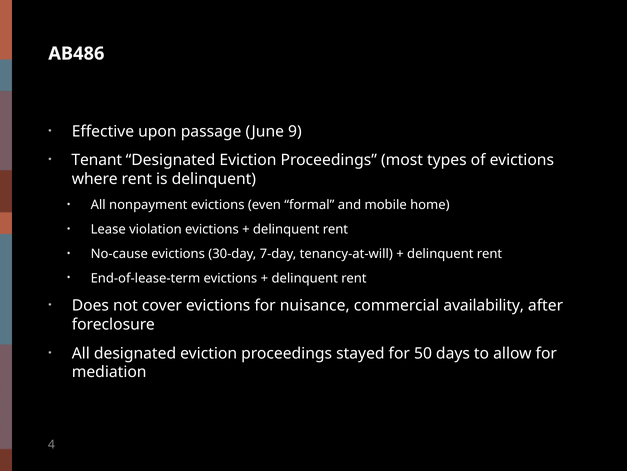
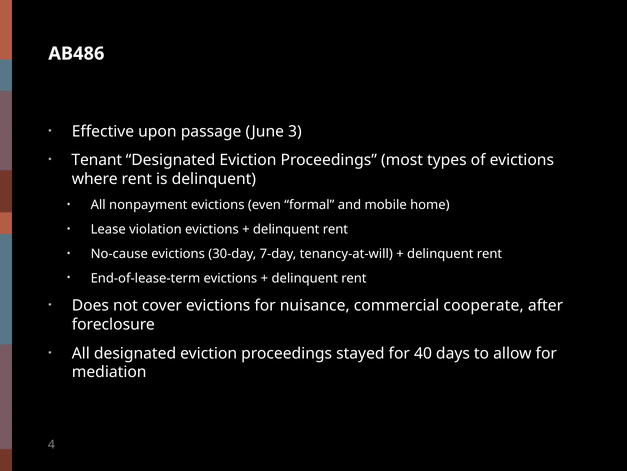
9: 9 -> 3
availability: availability -> cooperate
50: 50 -> 40
